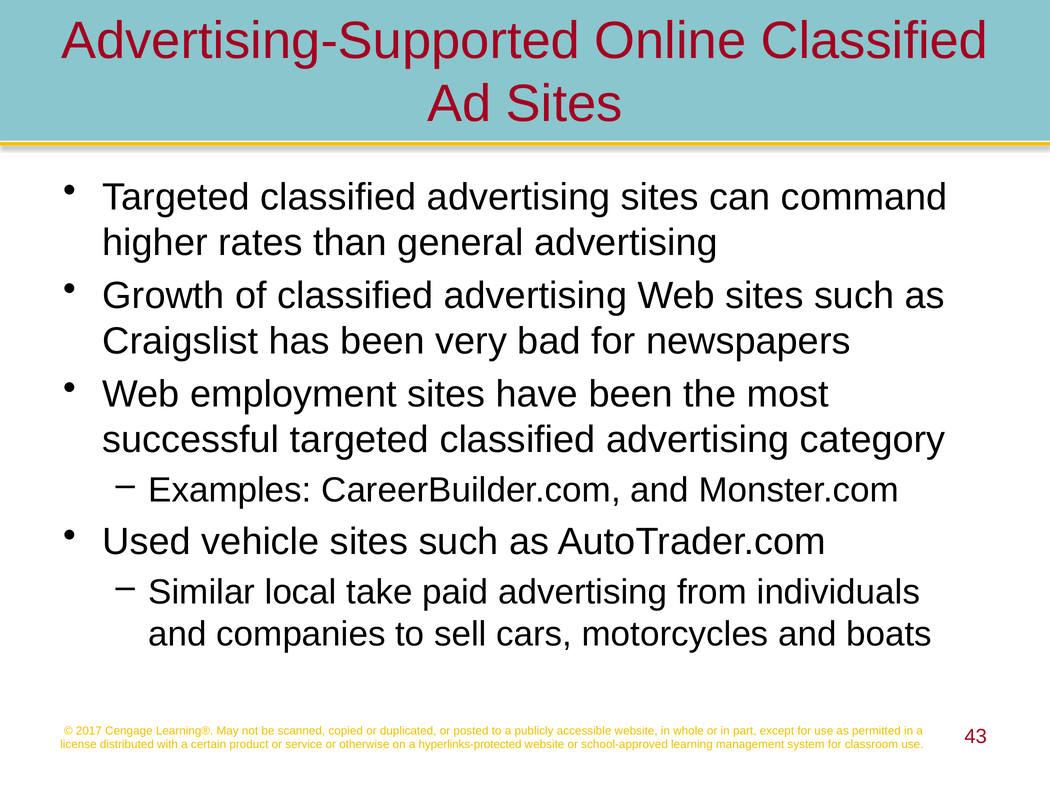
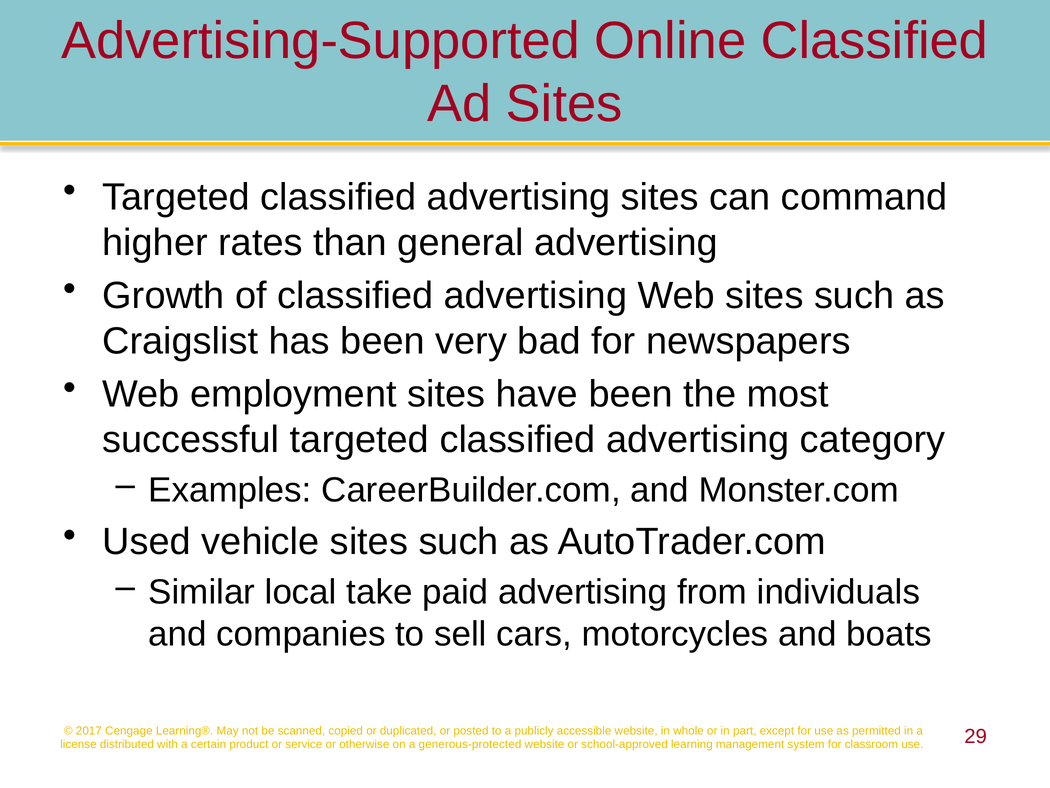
hyperlinks-protected: hyperlinks-protected -> generous-protected
43: 43 -> 29
